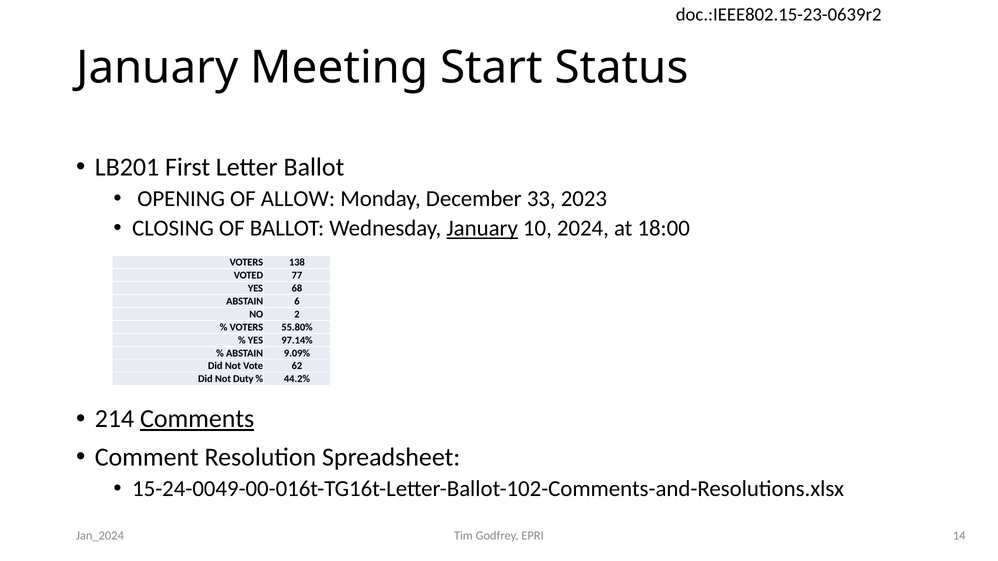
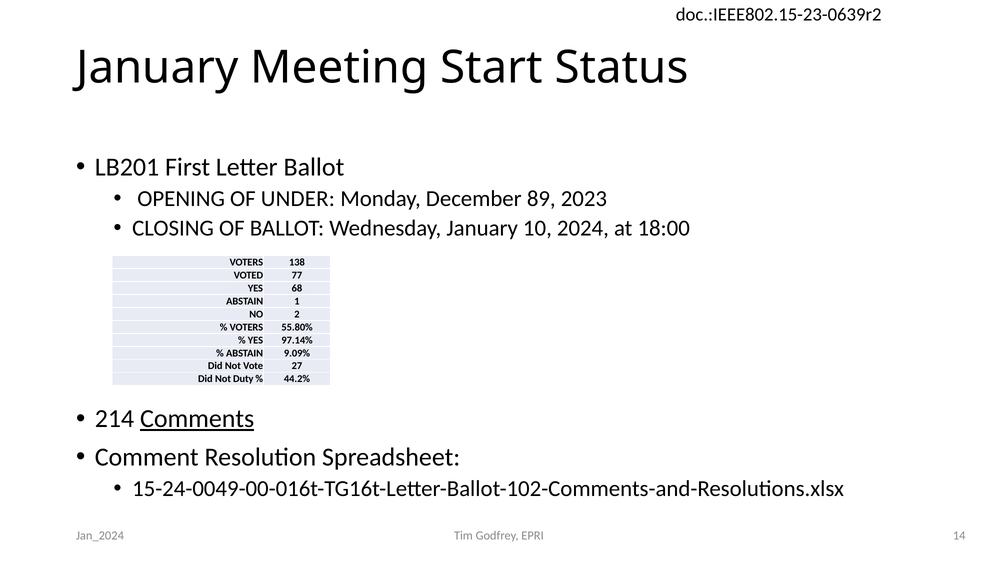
ALLOW: ALLOW -> UNDER
33: 33 -> 89
January at (482, 228) underline: present -> none
6: 6 -> 1
62: 62 -> 27
